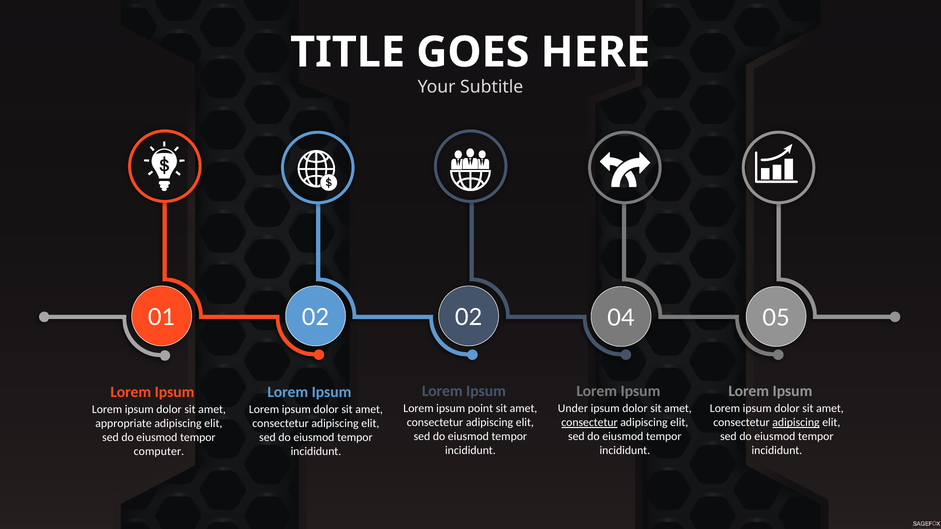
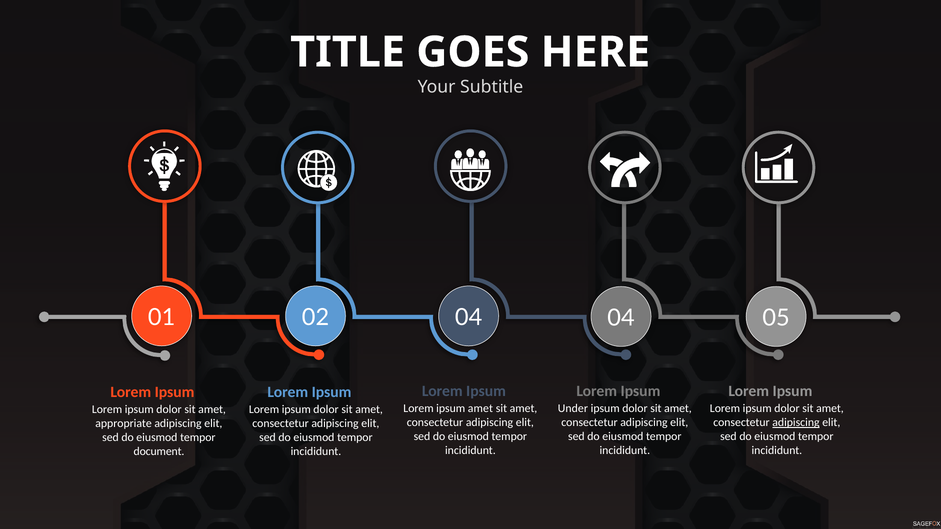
02 02: 02 -> 04
ipsum point: point -> amet
consectetur at (589, 423) underline: present -> none
computer: computer -> document
